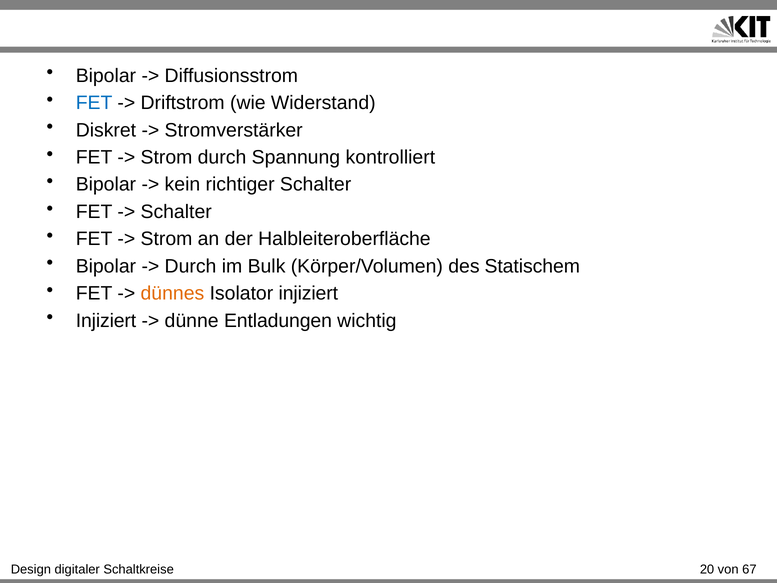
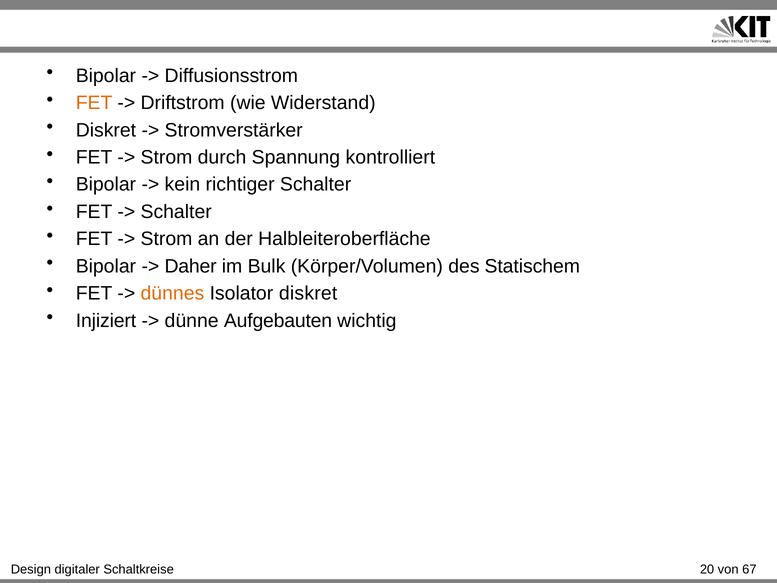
FET at (94, 103) colour: blue -> orange
Durch at (191, 266): Durch -> Daher
Isolator injiziert: injiziert -> diskret
Entladungen: Entladungen -> Aufgebauten
